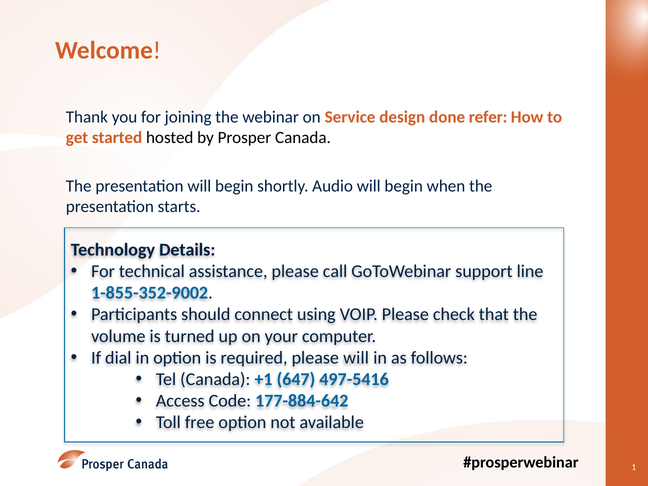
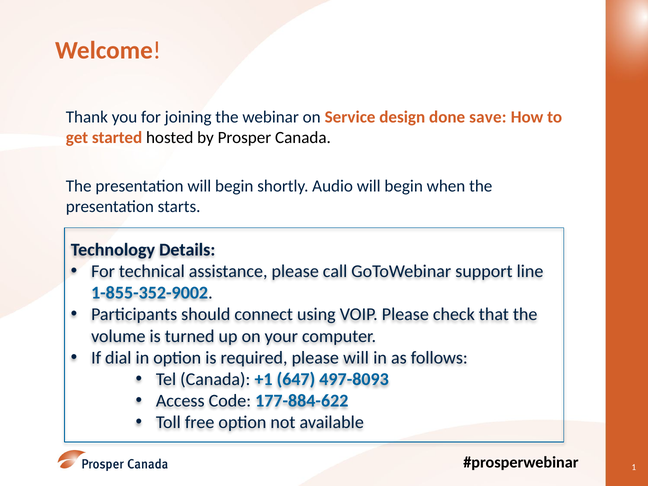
refer: refer -> save
497-5416: 497-5416 -> 497-8093
177-884-642: 177-884-642 -> 177-884-622
